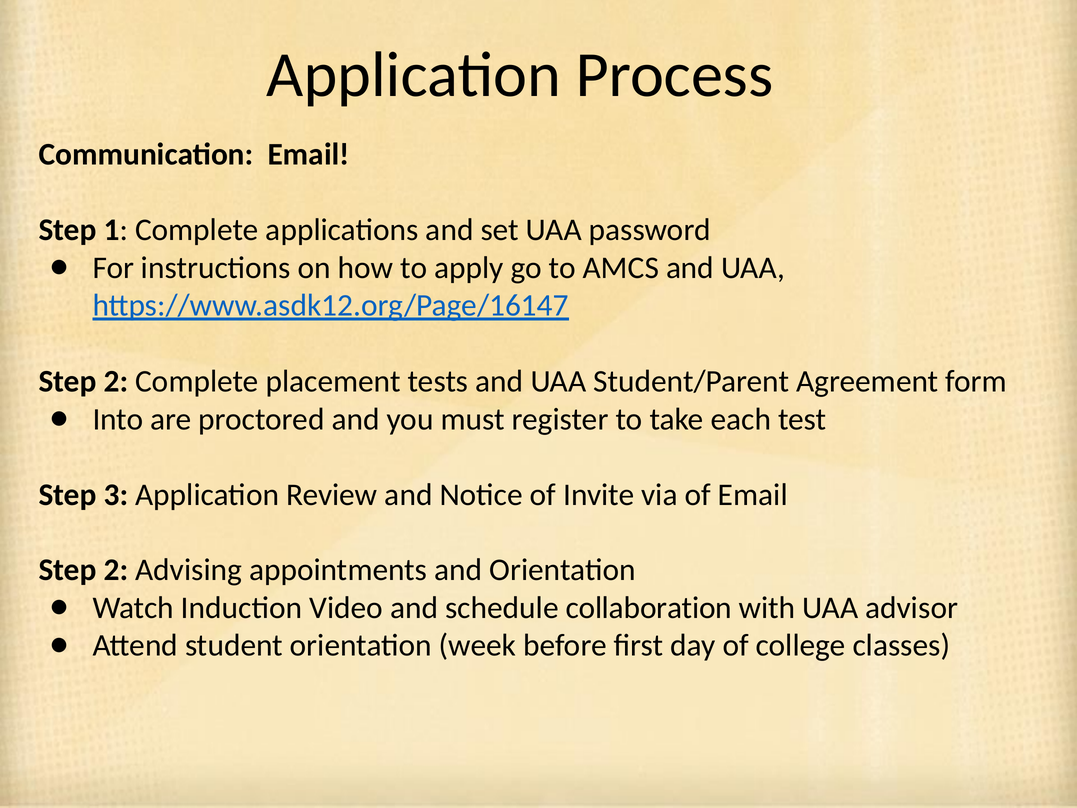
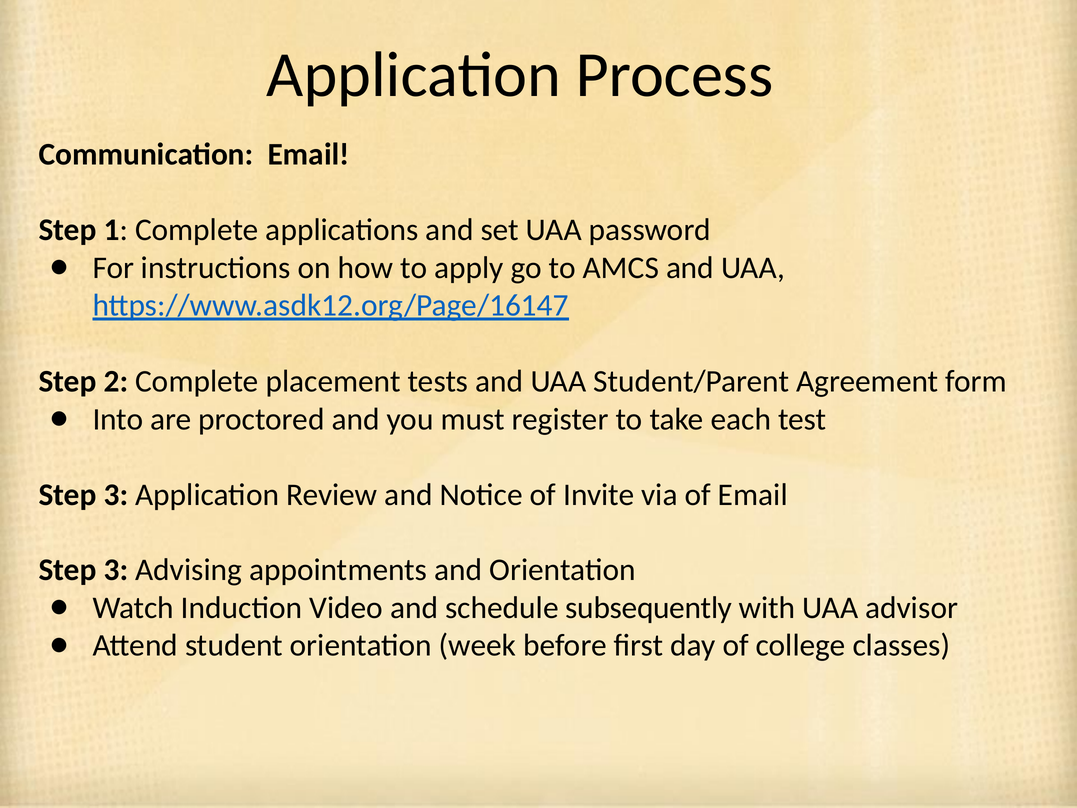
2 at (116, 570): 2 -> 3
collaboration: collaboration -> subsequently
